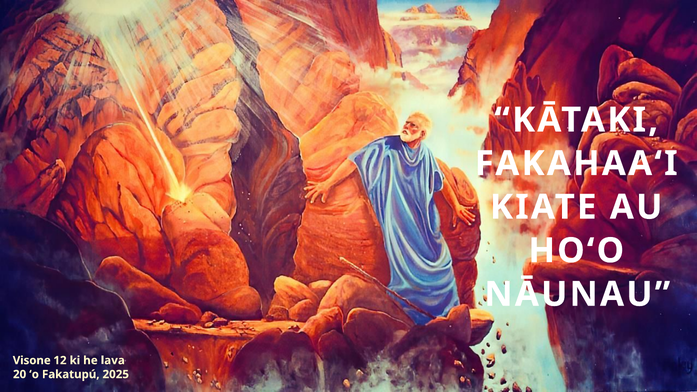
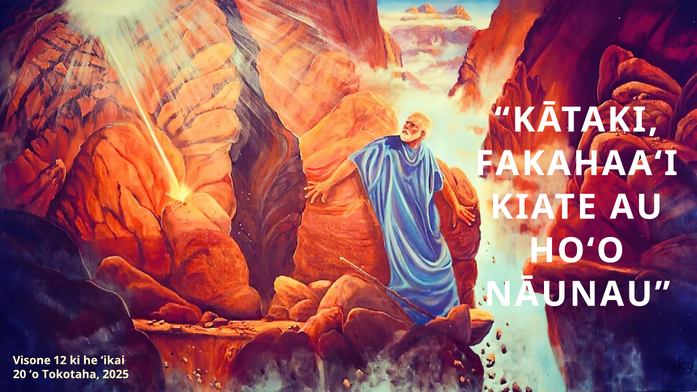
lava: lava -> ʻikai
Fakatupú: Fakatupú -> Tokotaha
